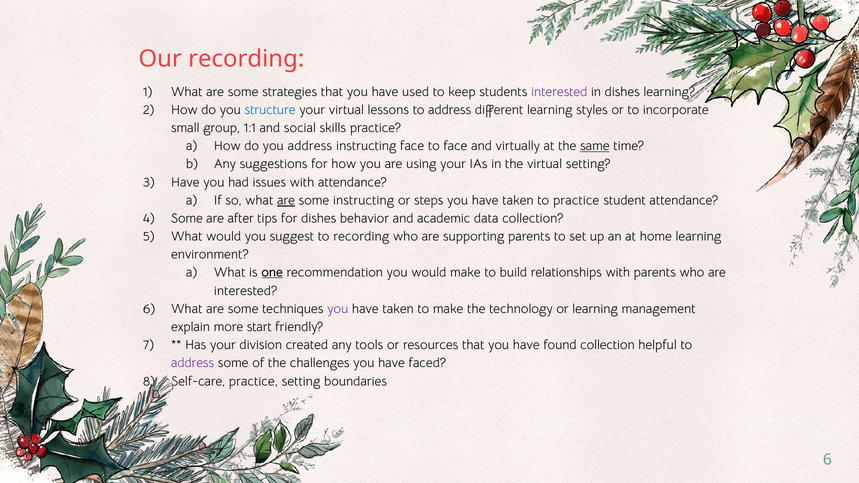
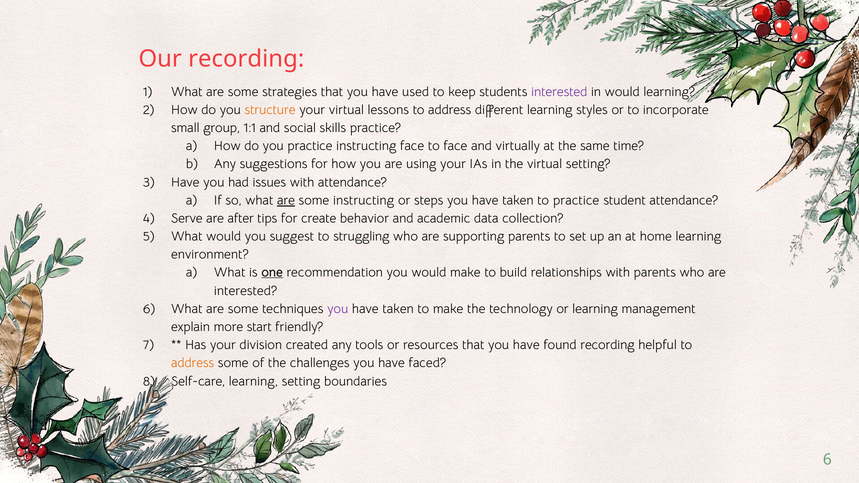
in dishes: dishes -> would
structure colour: blue -> orange
you address: address -> practice
same underline: present -> none
Some at (187, 219): Some -> Serve
for dishes: dishes -> create
to recording: recording -> struggling
found collection: collection -> recording
address at (193, 363) colour: purple -> orange
Self-care practice: practice -> learning
